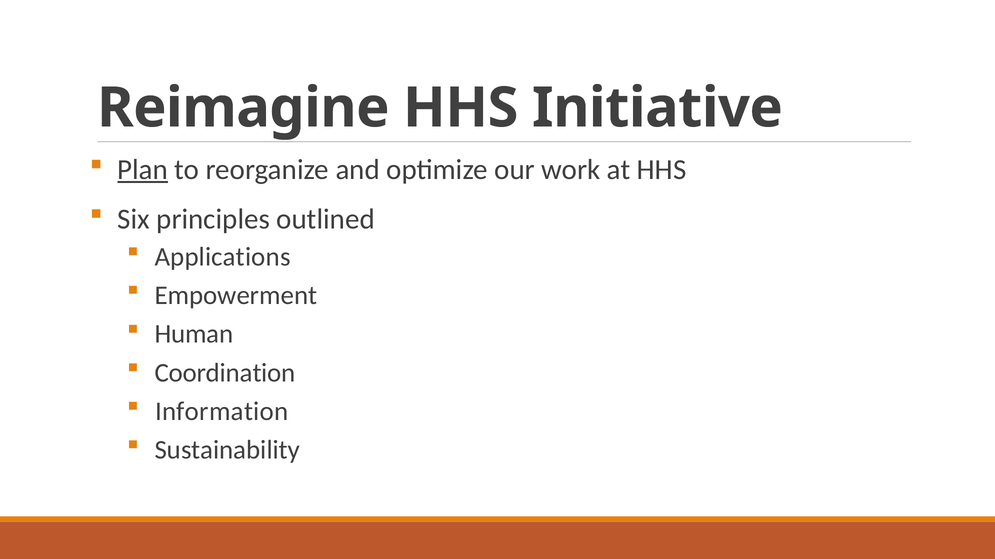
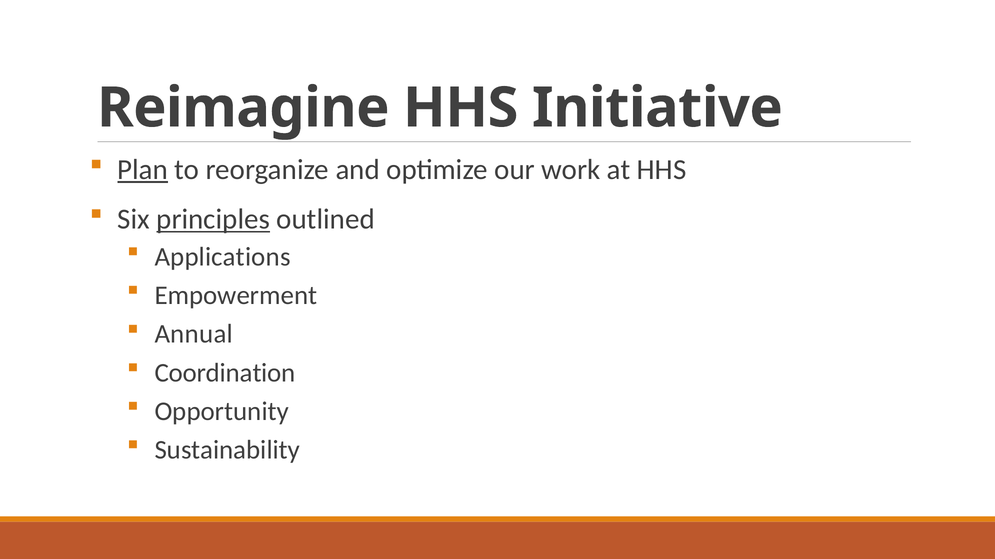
principles underline: none -> present
Human: Human -> Annual
Information: Information -> Opportunity
